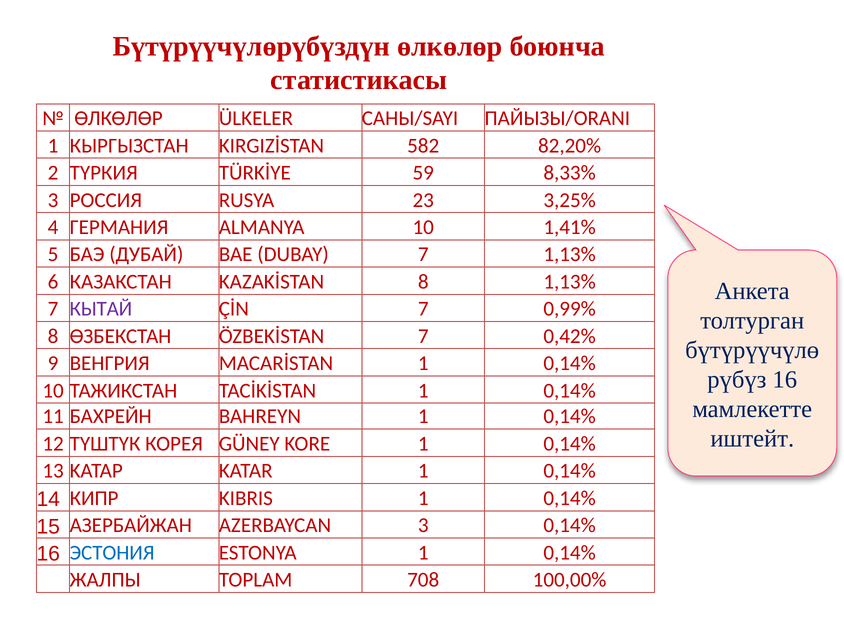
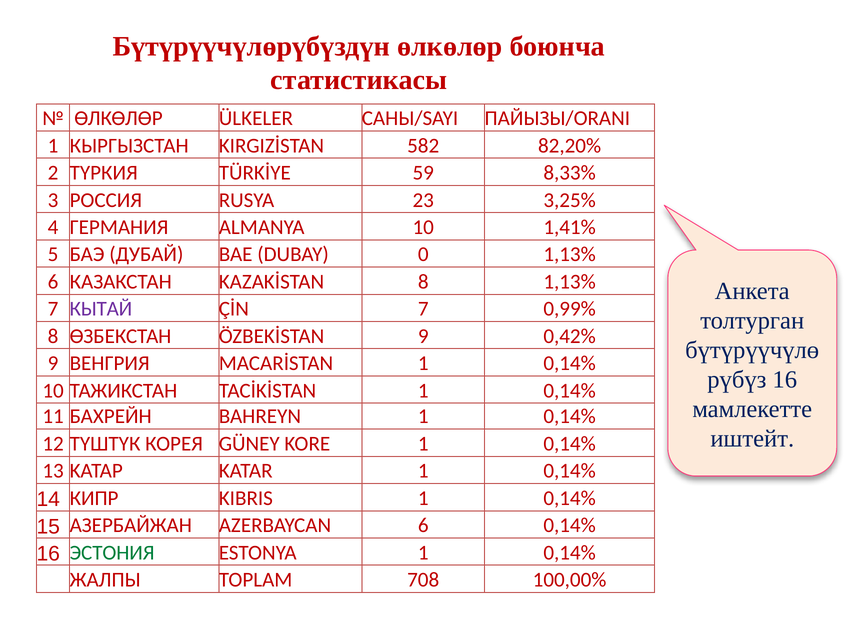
DUBAY 7: 7 -> 0
ÖZBEKİSTAN 7: 7 -> 9
AZERBAYCAN 3: 3 -> 6
ЭСТОНИЯ colour: blue -> green
